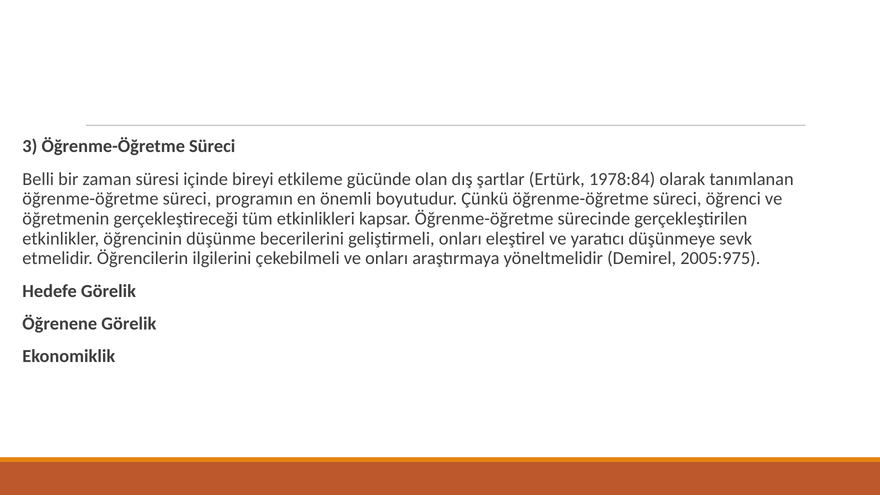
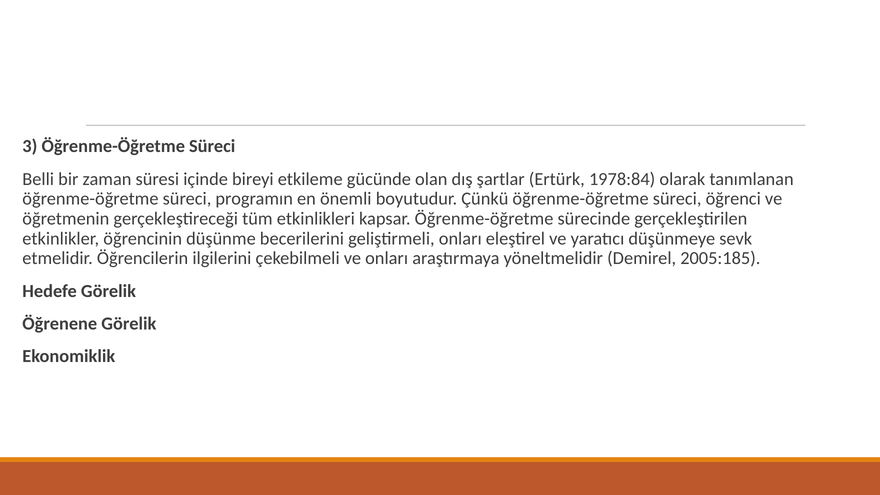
2005:975: 2005:975 -> 2005:185
